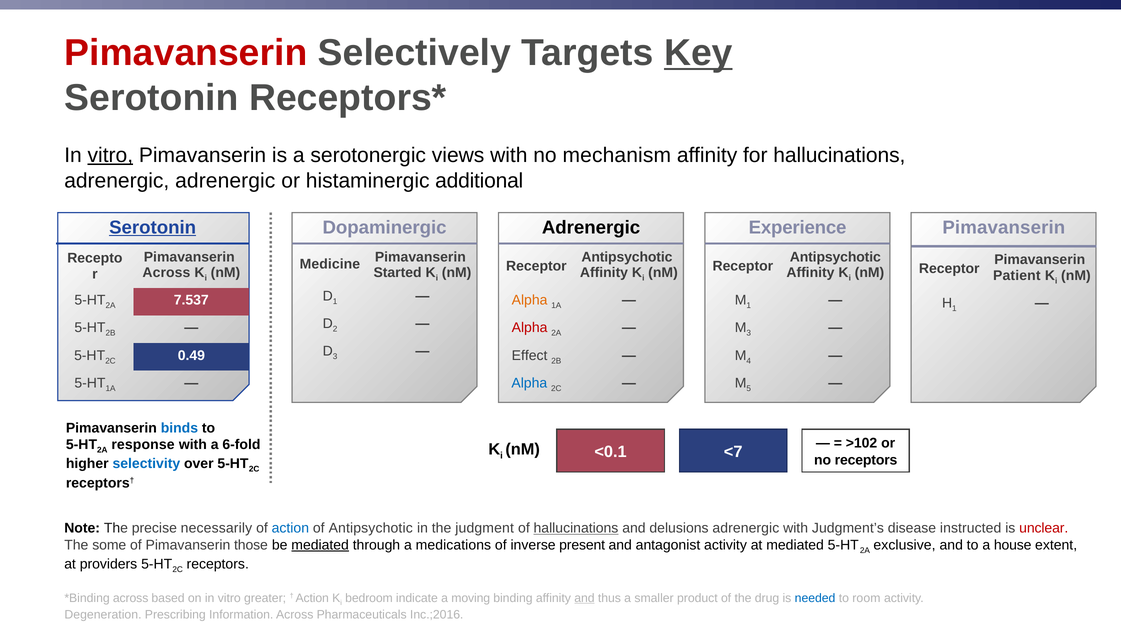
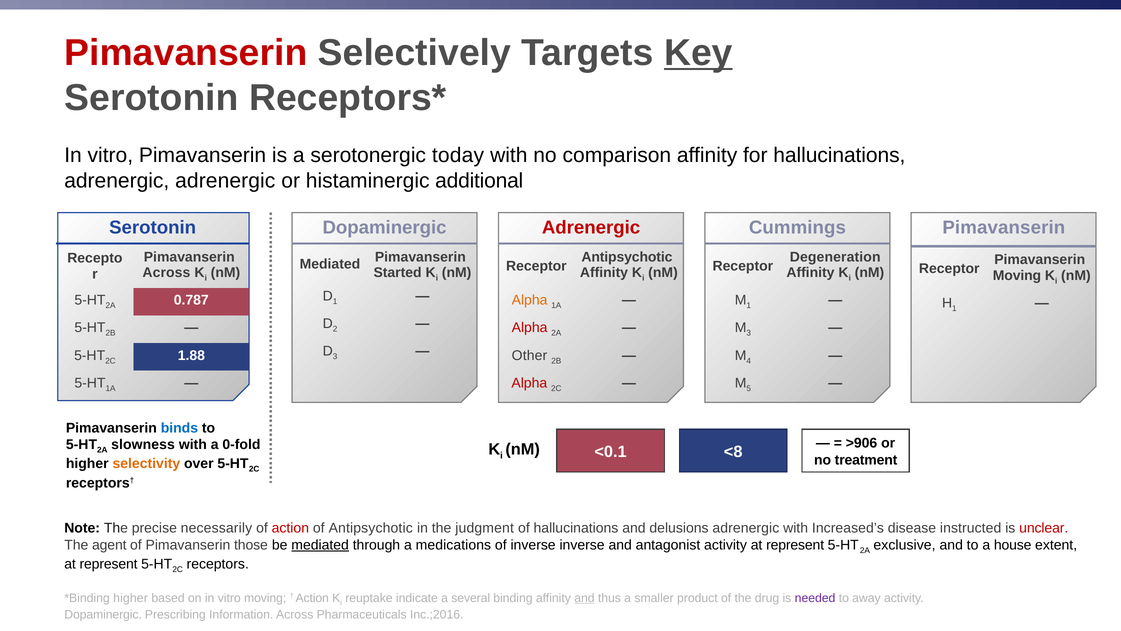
vitro at (110, 155) underline: present -> none
views: views -> today
mechanism: mechanism -> comparison
Serotonin at (153, 227) underline: present -> none
Adrenergic at (591, 227) colour: black -> red
Experience: Experience -> Cummings
Antipsychotic at (835, 257): Antipsychotic -> Degeneration
Medicine at (330, 264): Medicine -> Mediated
Patient at (1017, 275): Patient -> Moving
7.537: 7.537 -> 0.787
0.49: 0.49 -> 1.88
Effect: Effect -> Other
Alpha at (529, 383) colour: blue -> red
>102: >102 -> >906
response: response -> slowness
6-fold: 6-fold -> 0-fold
˂7: ˂7 -> ˂8
no receptors: receptors -> treatment
selectivity colour: blue -> orange
action at (290, 528) colour: blue -> red
hallucinations at (576, 528) underline: present -> none
Judgment’s: Judgment’s -> Increased’s
some: some -> agent
inverse present: present -> inverse
activity at mediated: mediated -> represent
providers at (109, 564): providers -> represent
across at (131, 598): across -> higher
vitro greater: greater -> moving
bedroom: bedroom -> reuptake
moving: moving -> several
needed colour: blue -> purple
room: room -> away
Degeneration at (103, 614): Degeneration -> Dopaminergic
